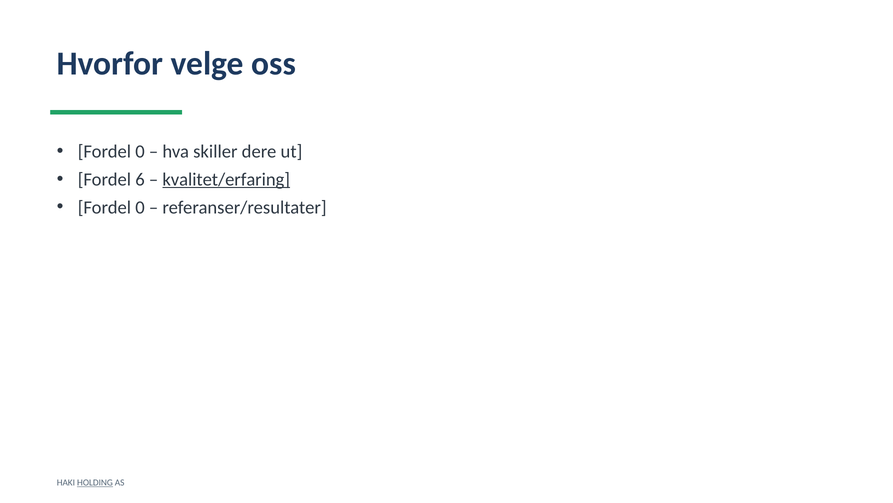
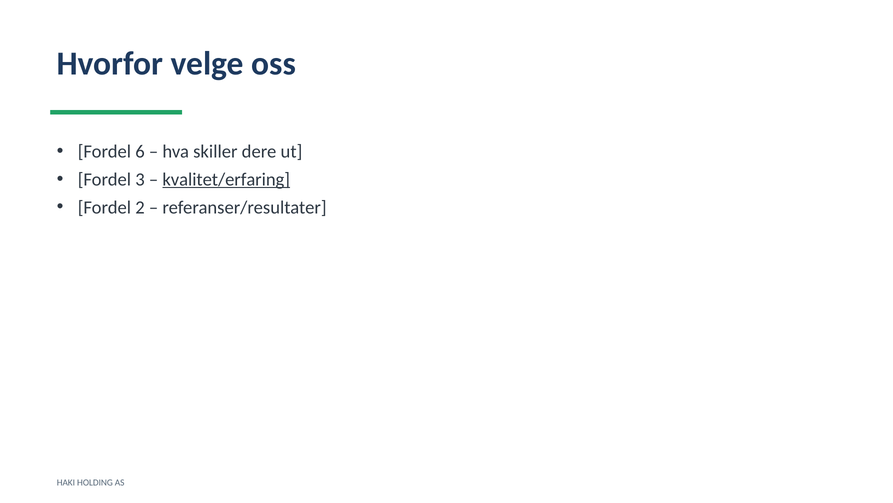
0 at (140, 151): 0 -> 6
6: 6 -> 3
0 at (140, 207): 0 -> 2
HOLDING underline: present -> none
